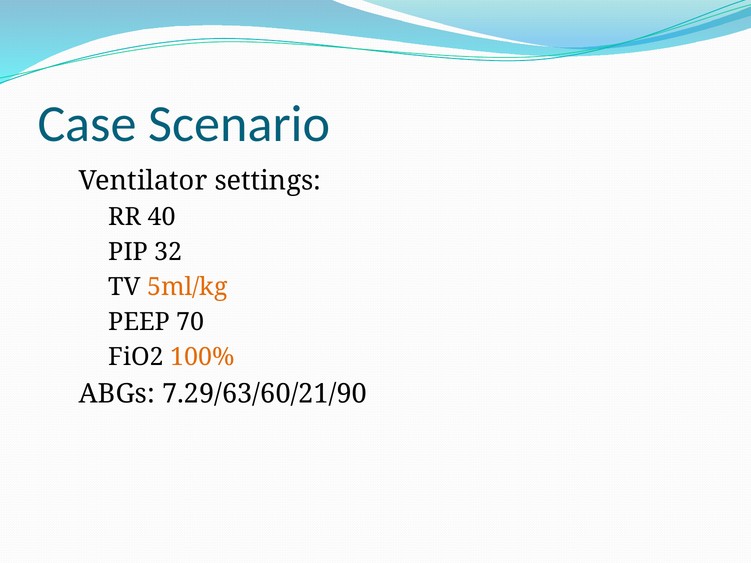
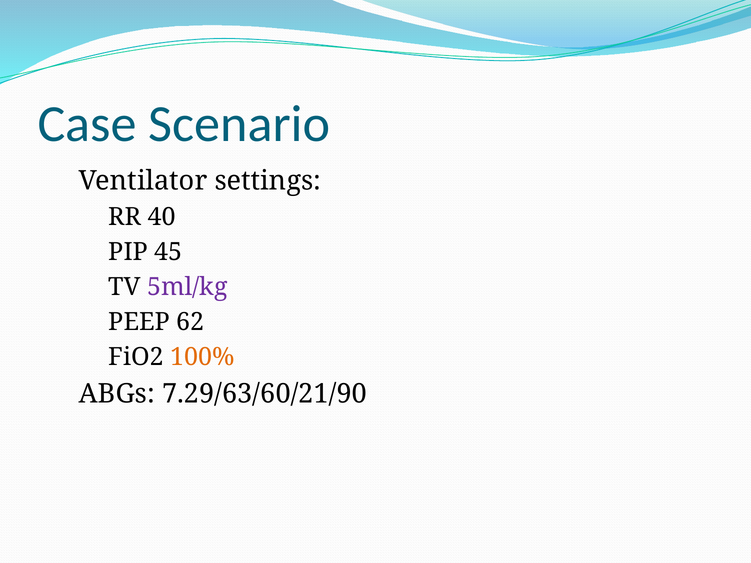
32: 32 -> 45
5ml/kg colour: orange -> purple
70: 70 -> 62
